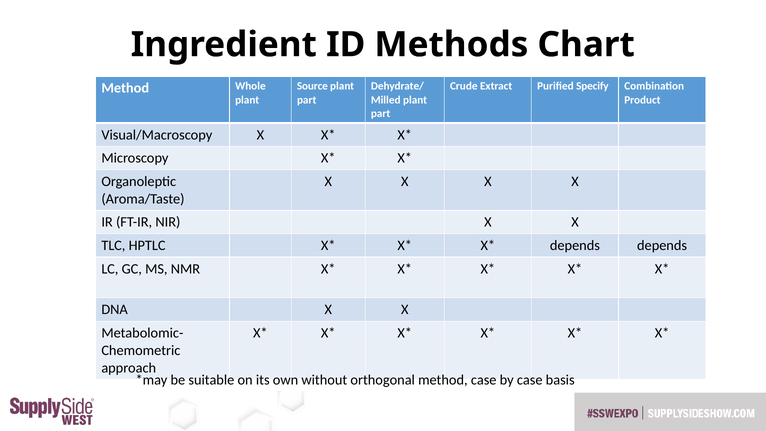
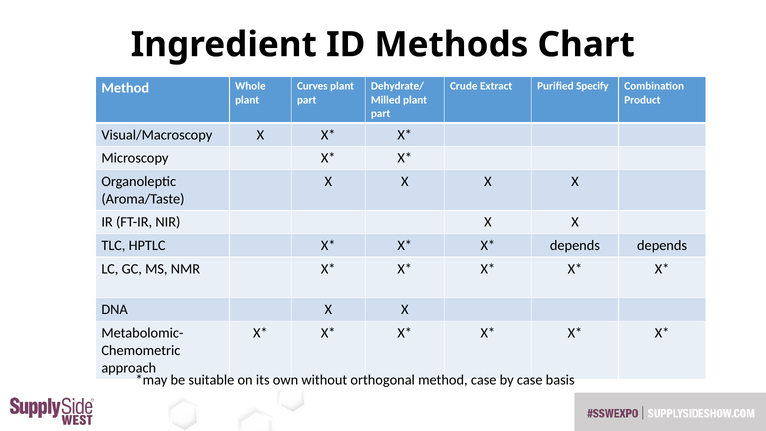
Source: Source -> Curves
